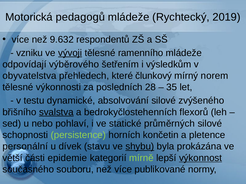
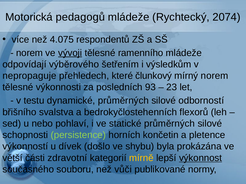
2019: 2019 -> 2074
9.632: 9.632 -> 4.075
vzniku at (30, 53): vzniku -> norem
obyvatelstva: obyvatelstva -> nepropaguje
28: 28 -> 93
35: 35 -> 23
dynamické absolvování: absolvování -> průměrných
zvýšeného: zvýšeného -> odborností
svalstva underline: present -> none
personální: personální -> výkonností
stavu: stavu -> došlo
shybu underline: present -> none
epidemie: epidemie -> zdravotní
mírně colour: light green -> yellow
než více: více -> vůči
